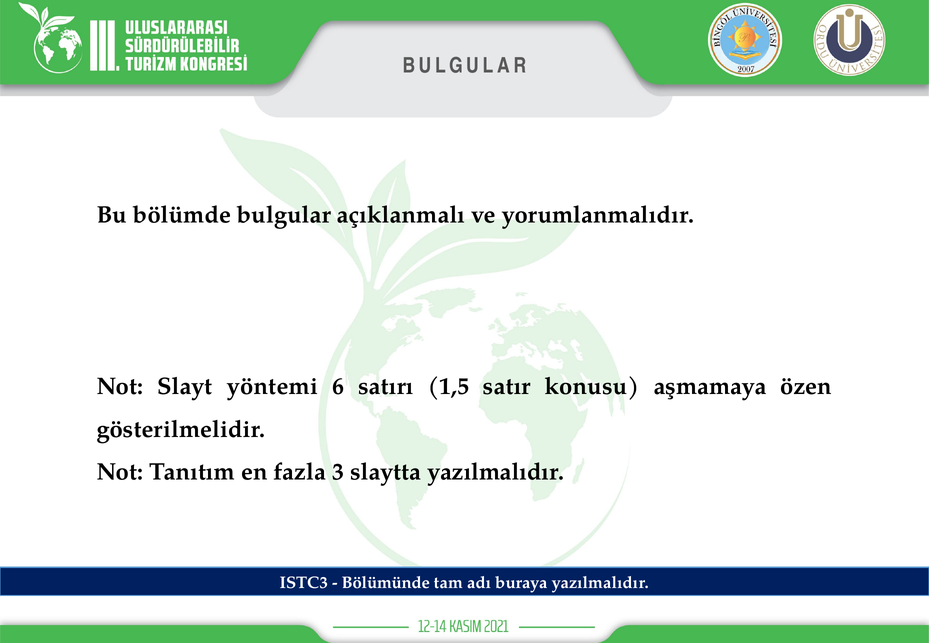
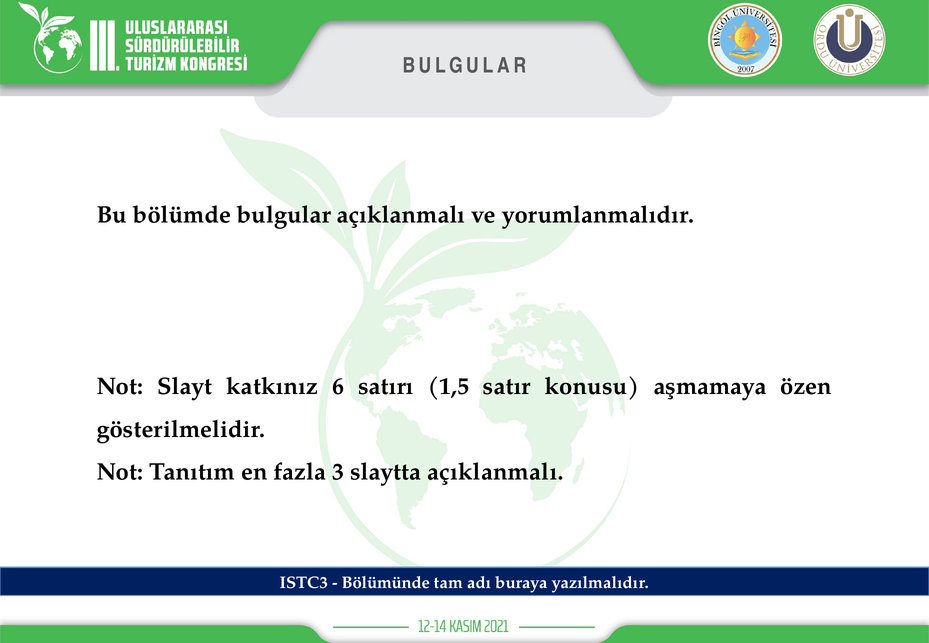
yöntemi: yöntemi -> katkınız
slaytta yazılmalıdır: yazılmalıdır -> açıklanmalı
